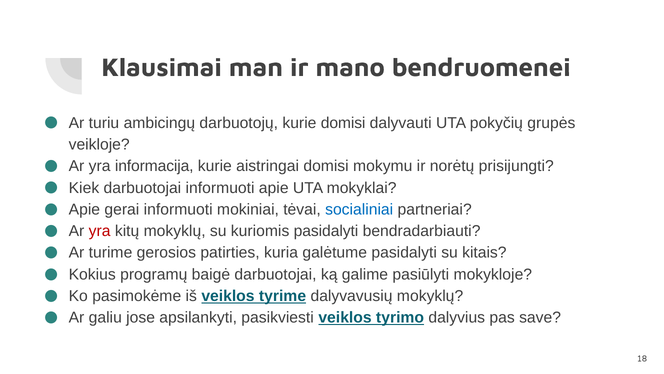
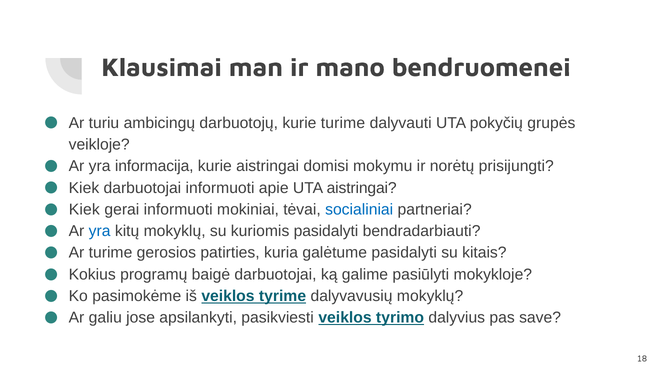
kurie domisi: domisi -> turime
UTA mokyklai: mokyklai -> aistringai
Apie at (84, 209): Apie -> Kiek
yra at (100, 231) colour: red -> blue
